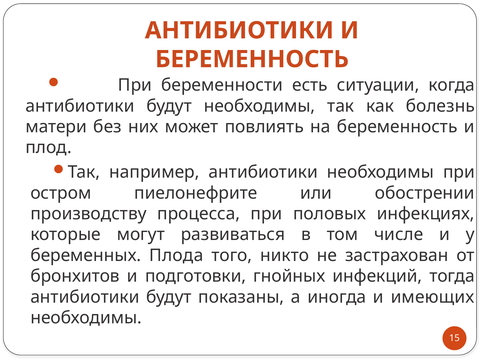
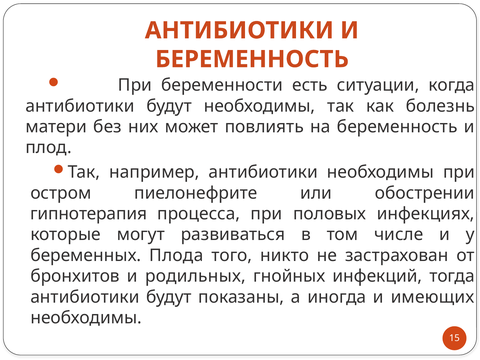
производству: производству -> гипнотерапия
подготовки: подготовки -> родильных
